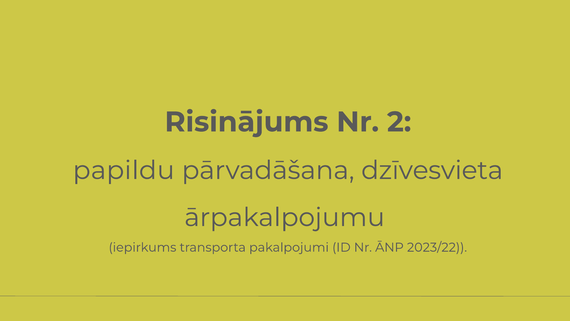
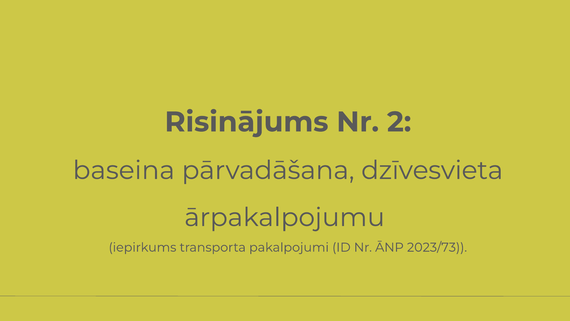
papildu: papildu -> baseina
2023/22: 2023/22 -> 2023/73
